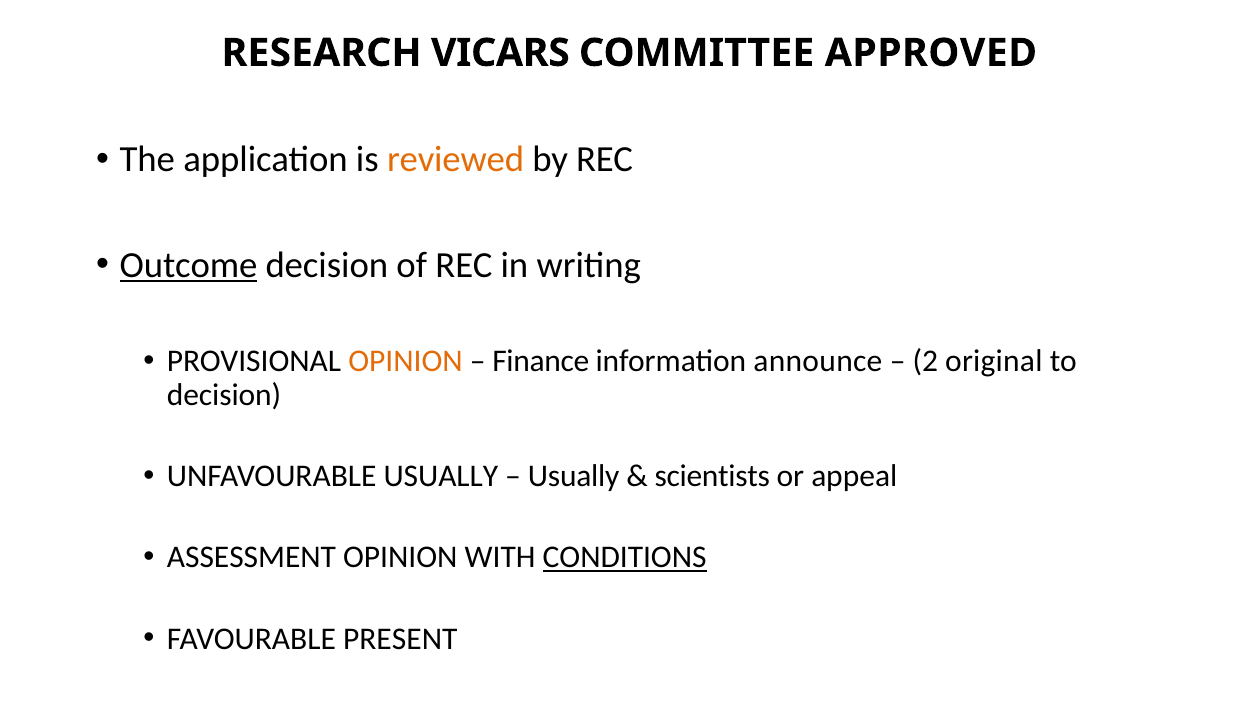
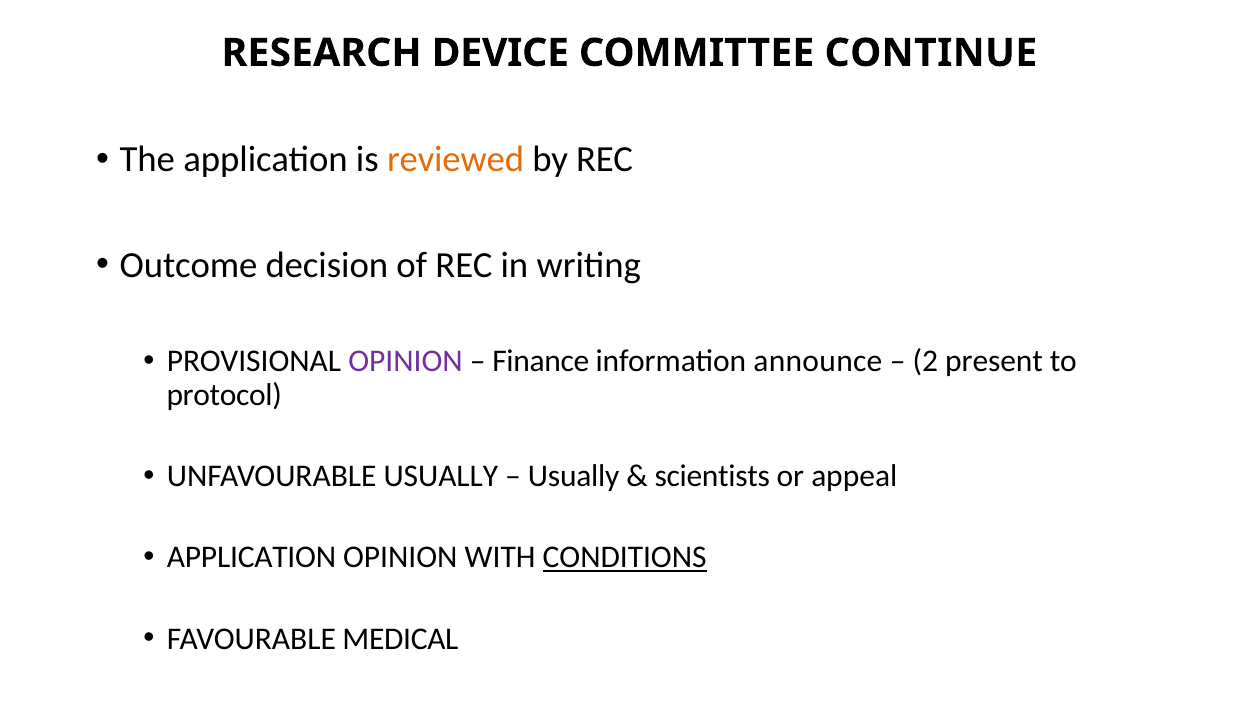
VICARS: VICARS -> DEVICE
APPROVED: APPROVED -> CONTINUE
Outcome underline: present -> none
OPINION at (406, 361) colour: orange -> purple
original: original -> present
decision at (224, 395): decision -> protocol
ASSESSMENT at (251, 557): ASSESSMENT -> APPLICATION
PRESENT: PRESENT -> MEDICAL
